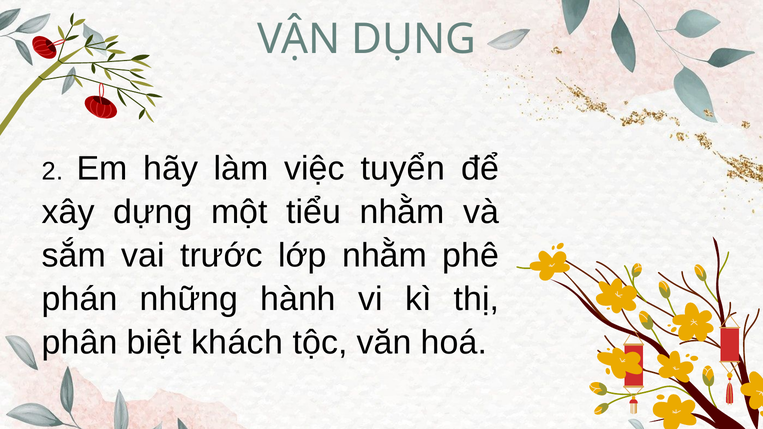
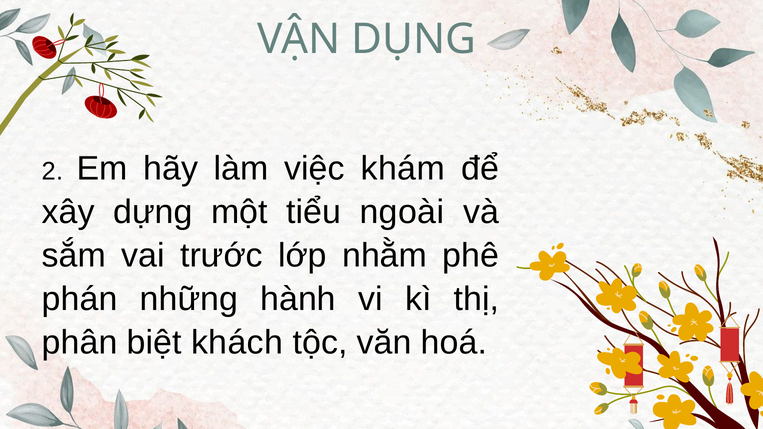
tuyển: tuyển -> khám
tiểu nhằm: nhằm -> ngoài
